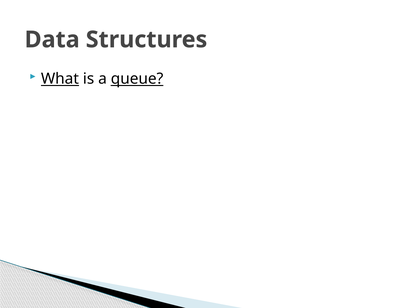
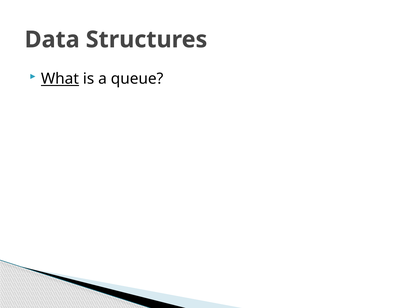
queue underline: present -> none
